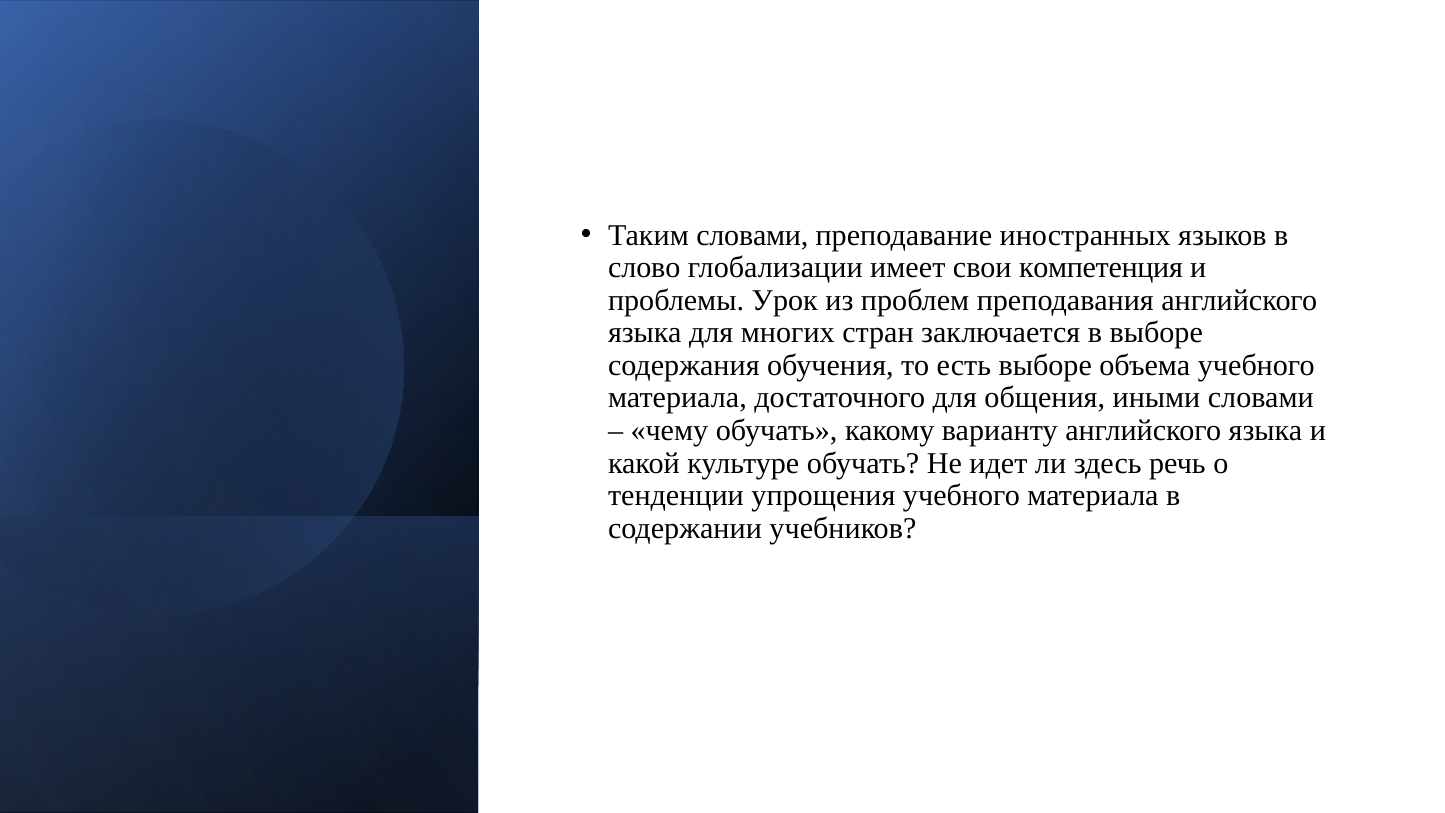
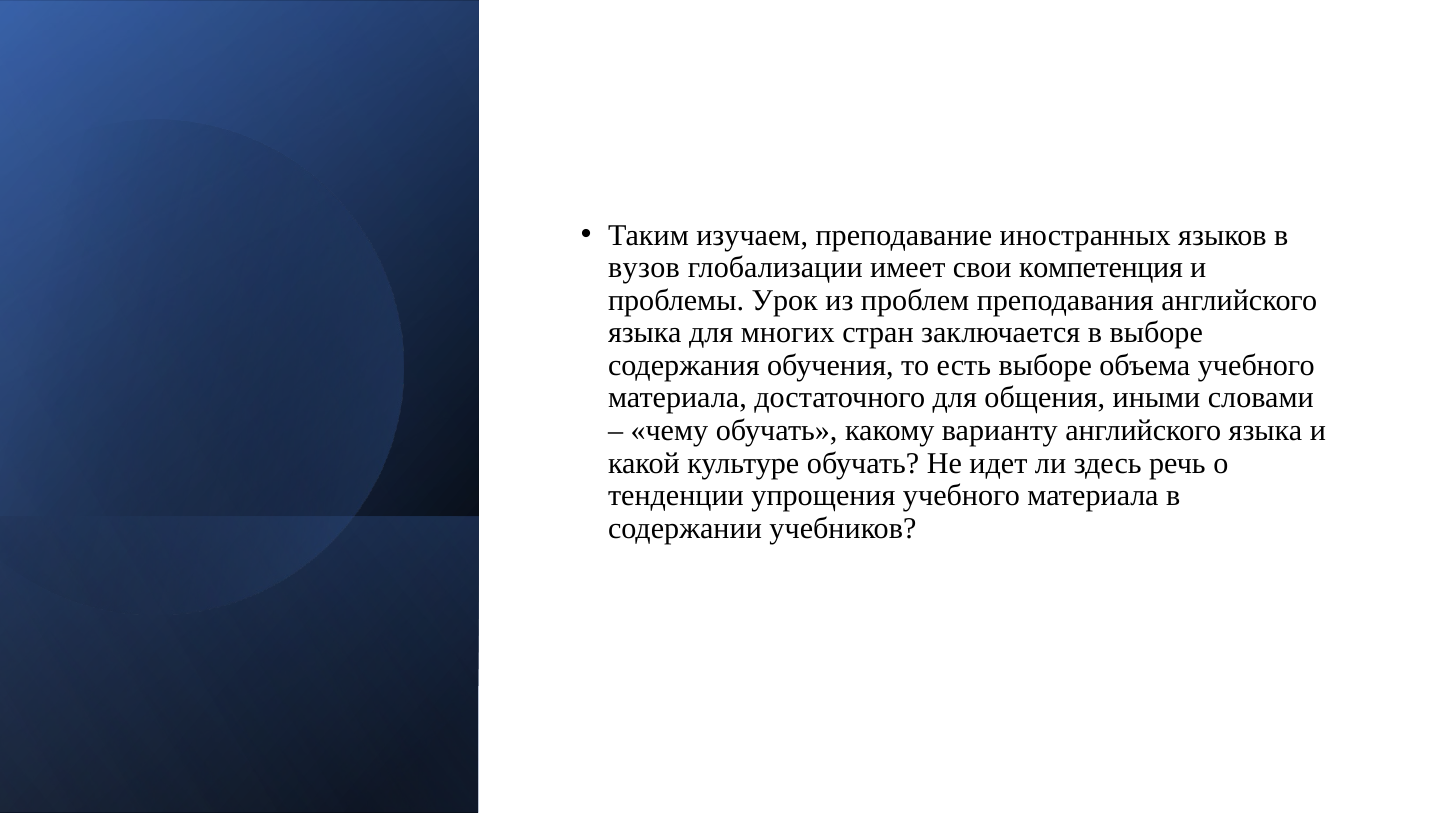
Таким словами: словами -> изучаем
слово: слово -> вузов
